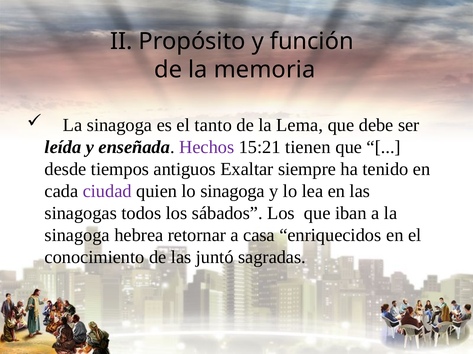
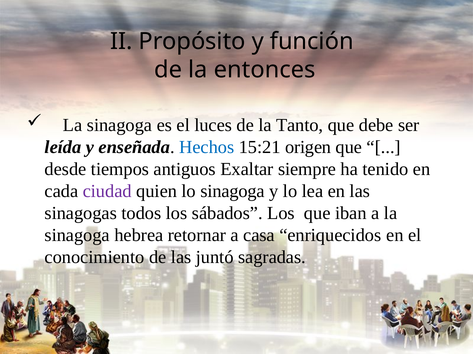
memoria: memoria -> entonces
tanto: tanto -> luces
Lema: Lema -> Tanto
Hechos colour: purple -> blue
tienen: tienen -> origen
